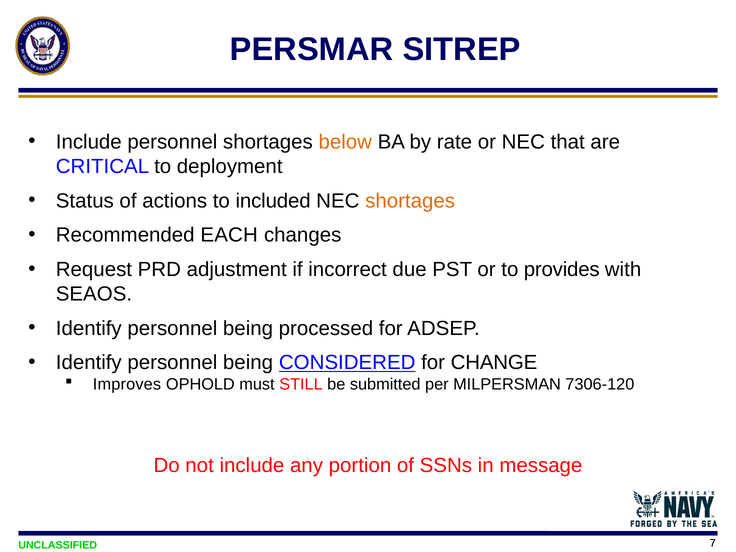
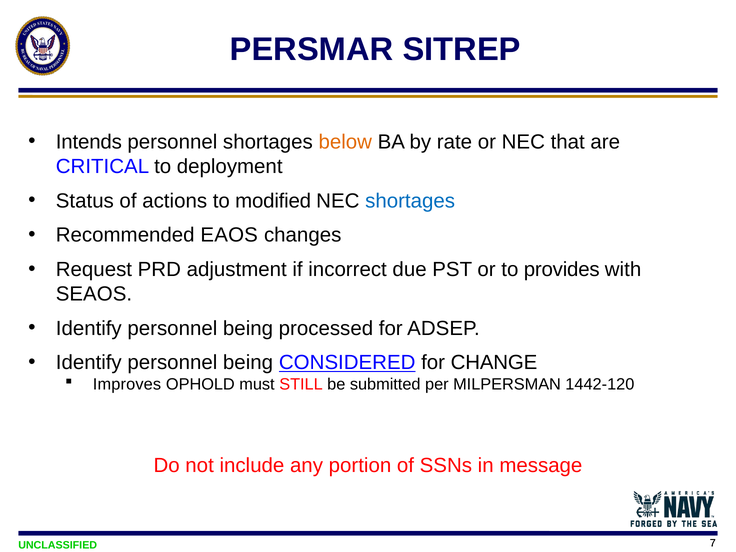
Include at (89, 142): Include -> Intends
included: included -> modified
shortages at (410, 201) colour: orange -> blue
EACH: EACH -> EAOS
7306-120: 7306-120 -> 1442-120
